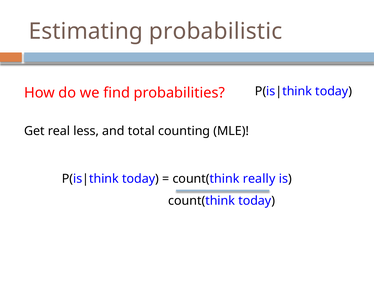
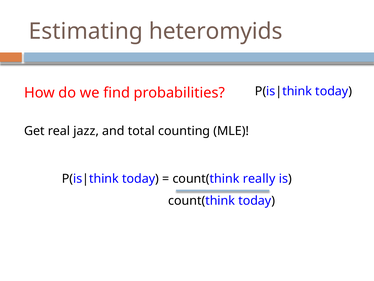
probabilistic: probabilistic -> heteromyids
less: less -> jazz
